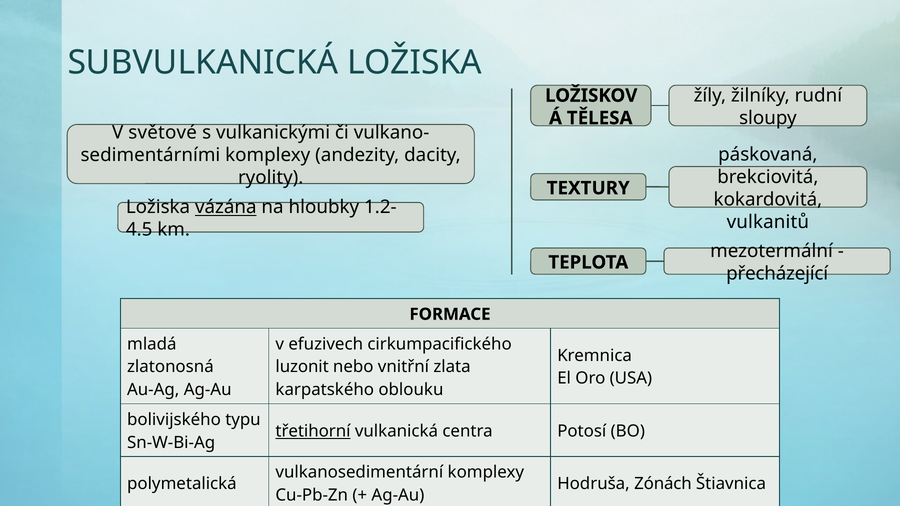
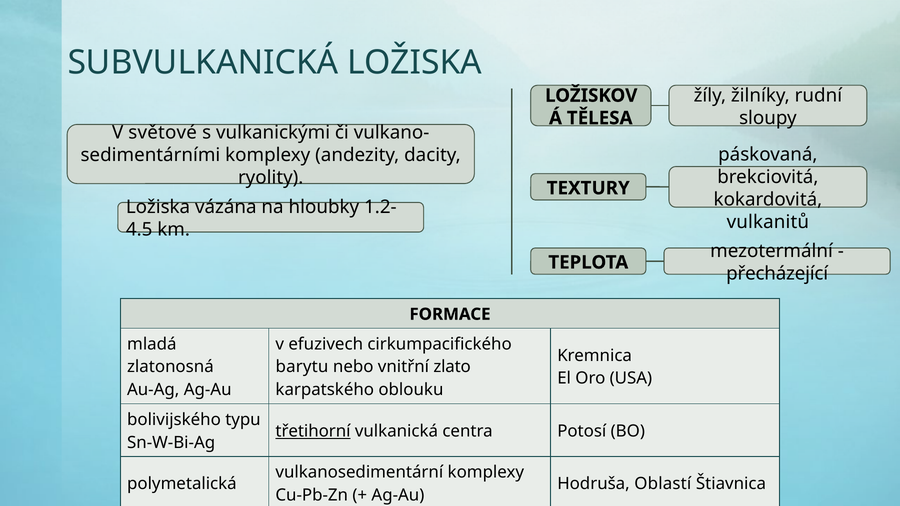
vázána underline: present -> none
luzonit: luzonit -> barytu
zlata: zlata -> zlato
Zónách: Zónách -> Oblastí
